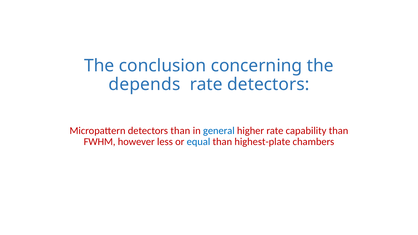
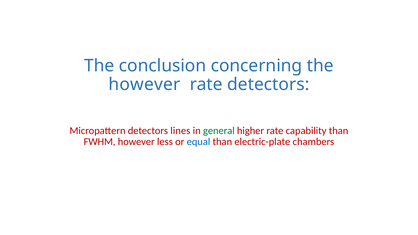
depends at (144, 85): depends -> however
detectors than: than -> lines
general colour: blue -> green
highest-plate: highest-plate -> electric-plate
